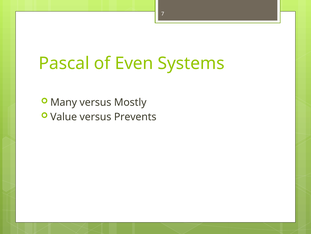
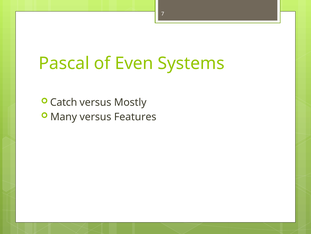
Many: Many -> Catch
Value: Value -> Many
Prevents: Prevents -> Features
